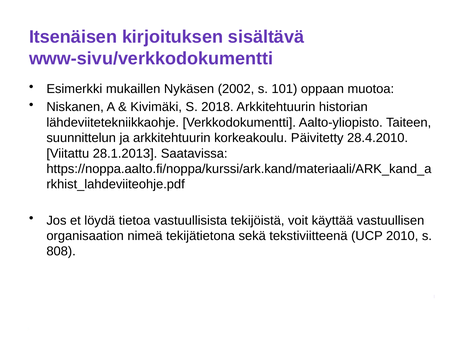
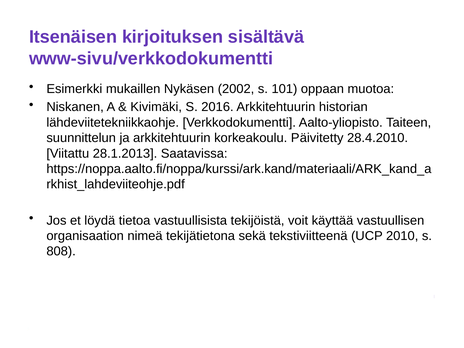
2018: 2018 -> 2016
